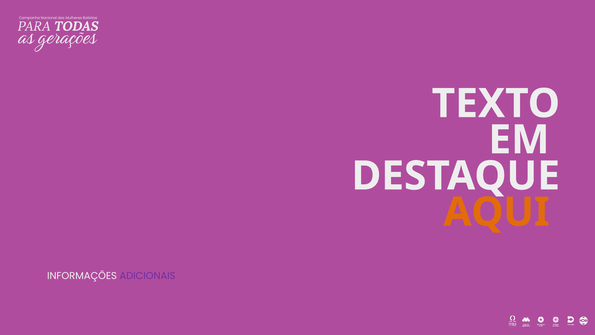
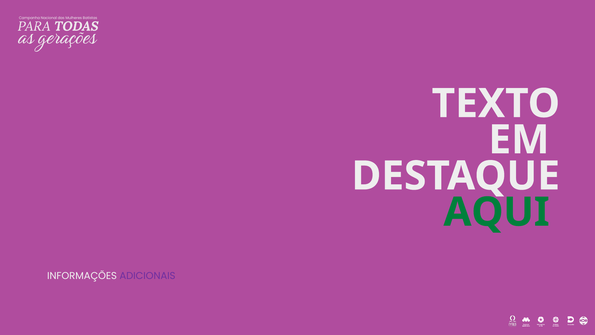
AQUI colour: orange -> green
